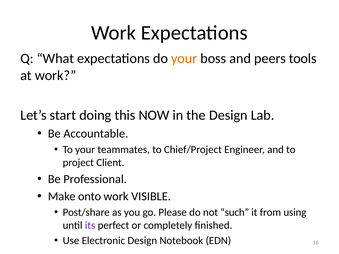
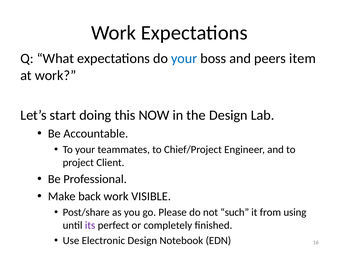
your at (184, 59) colour: orange -> blue
tools: tools -> item
onto: onto -> back
